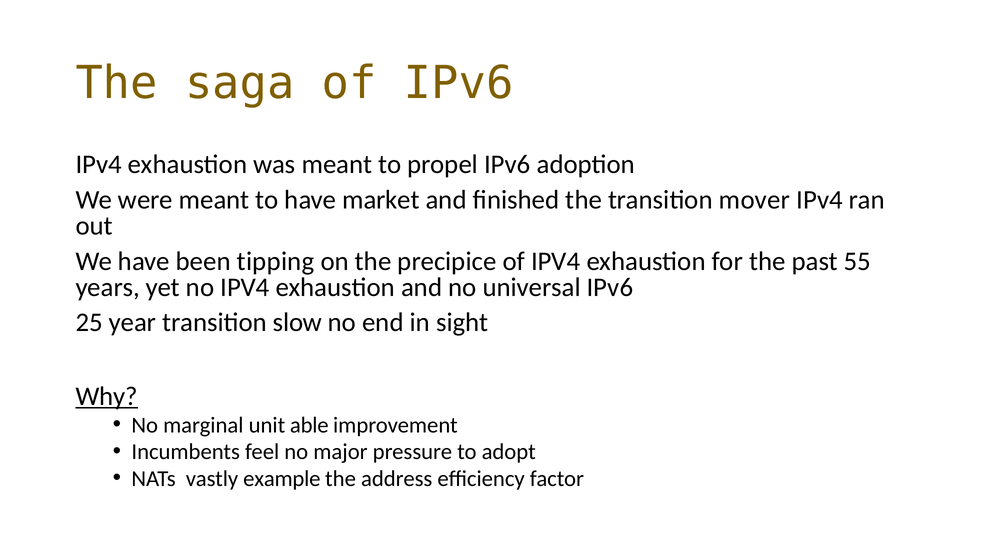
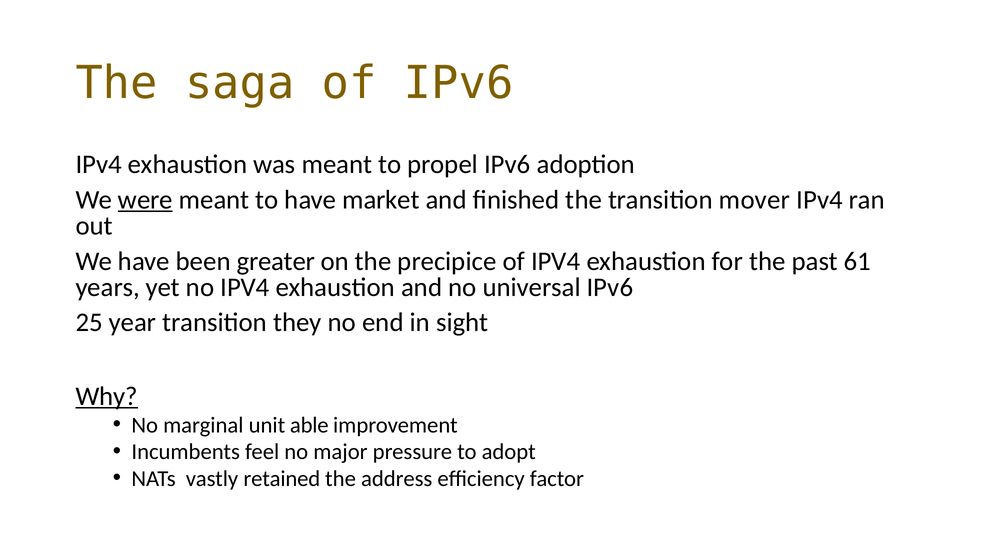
were underline: none -> present
tipping: tipping -> greater
55: 55 -> 61
slow: slow -> they
example: example -> retained
